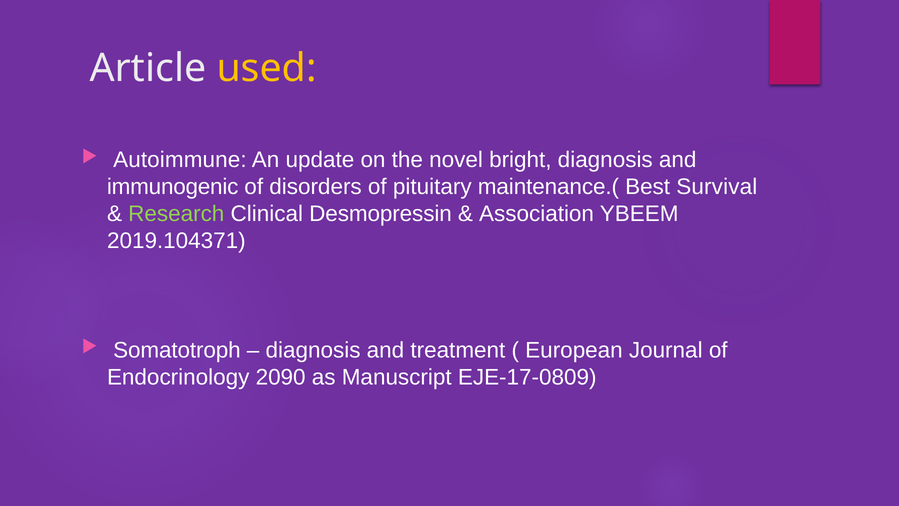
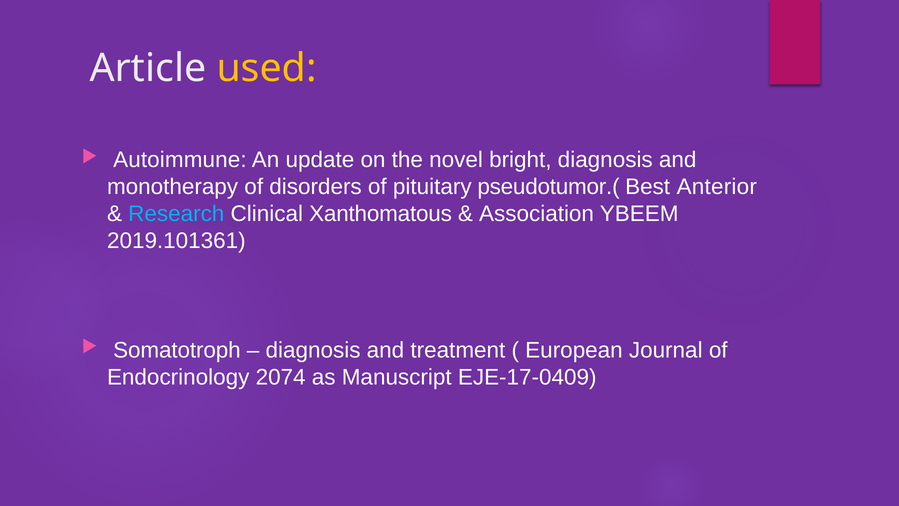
immunogenic: immunogenic -> monotherapy
maintenance.(: maintenance.( -> pseudotumor.(
Survival: Survival -> Anterior
Research colour: light green -> light blue
Desmopressin: Desmopressin -> Xanthomatous
2019.104371: 2019.104371 -> 2019.101361
2090: 2090 -> 2074
EJE-17-0809: EJE-17-0809 -> EJE-17-0409
